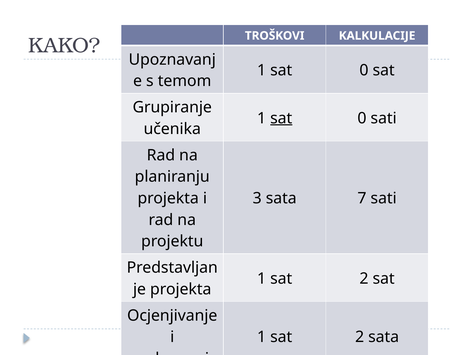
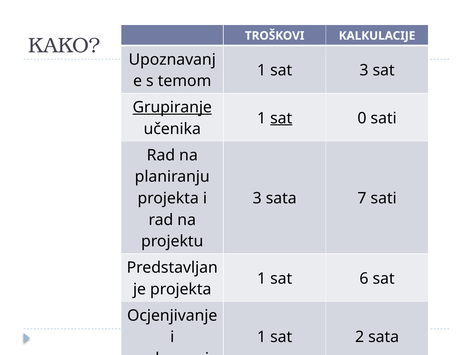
0 at (364, 70): 0 -> 3
Grupiranje underline: none -> present
2 at (364, 278): 2 -> 6
